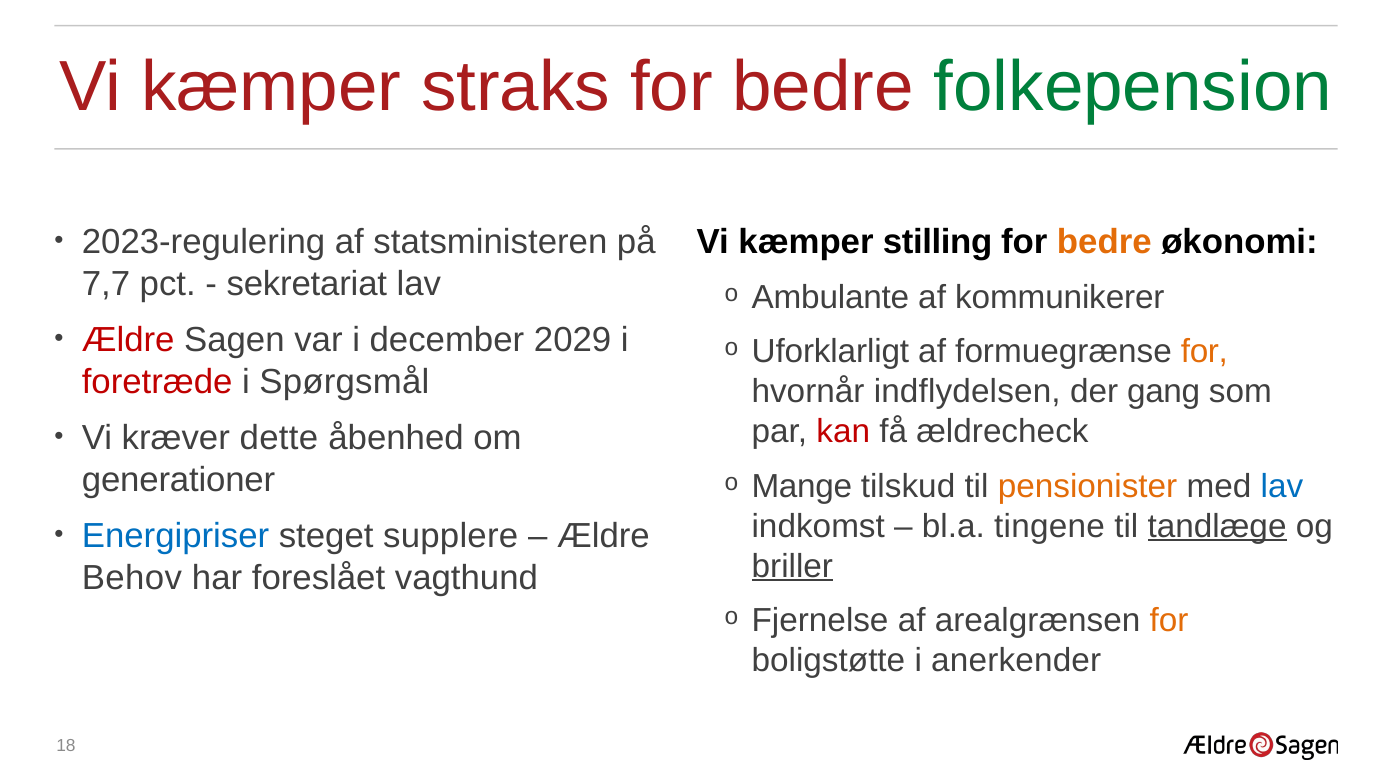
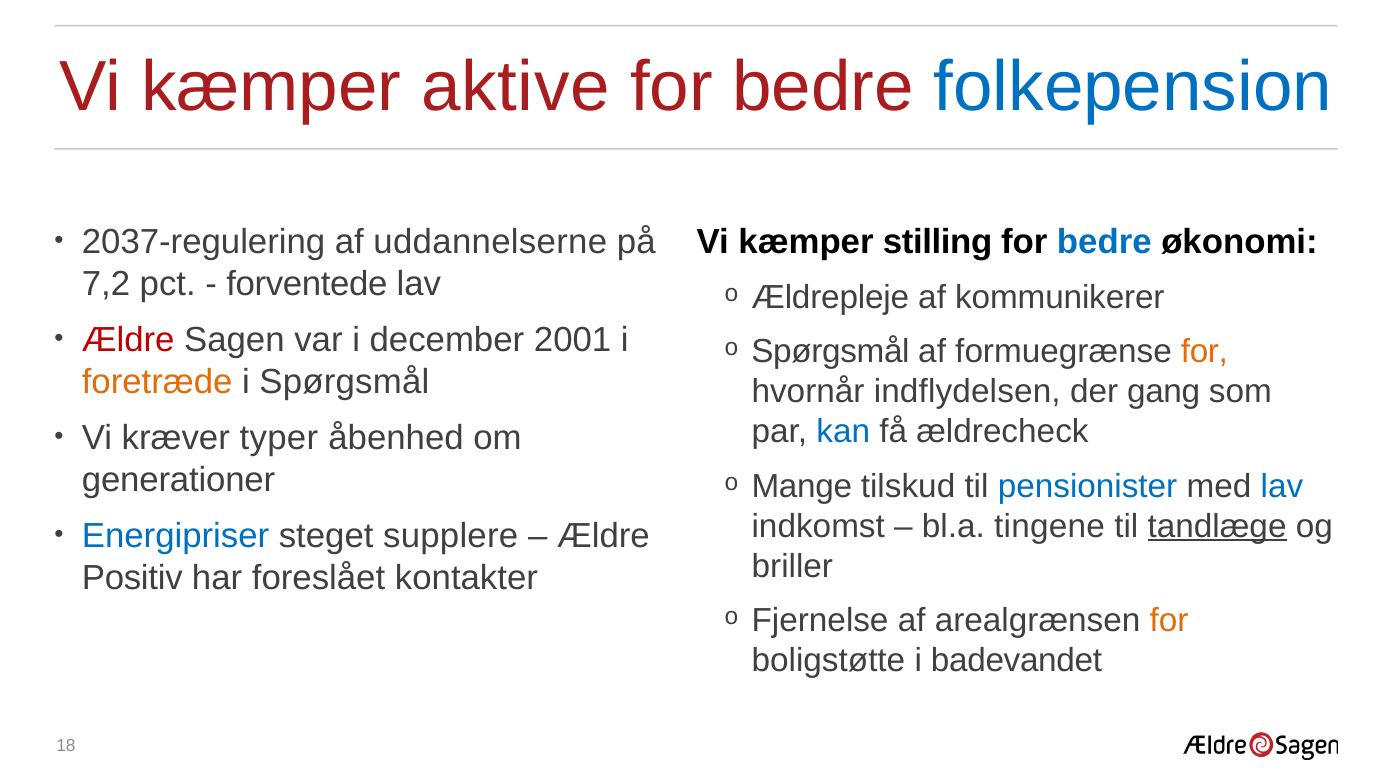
straks: straks -> aktive
folkepension colour: green -> blue
bedre at (1104, 242) colour: orange -> blue
2023-regulering: 2023-regulering -> 2037-regulering
statsministeren: statsministeren -> uddannelserne
7,7: 7,7 -> 7,2
sekretariat: sekretariat -> forventede
Ambulante: Ambulante -> Ældrepleje
2029: 2029 -> 2001
Uforklarligt at (830, 352): Uforklarligt -> Spørgsmål
foretræde colour: red -> orange
kan colour: red -> blue
dette: dette -> typer
pensionister colour: orange -> blue
briller underline: present -> none
Behov: Behov -> Positiv
vagthund: vagthund -> kontakter
anerkender: anerkender -> badevandet
